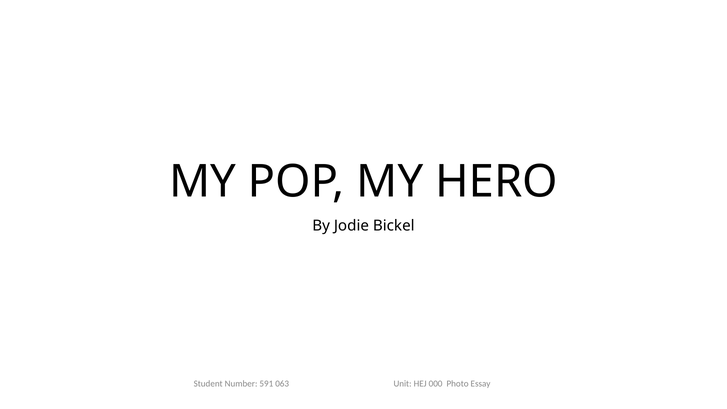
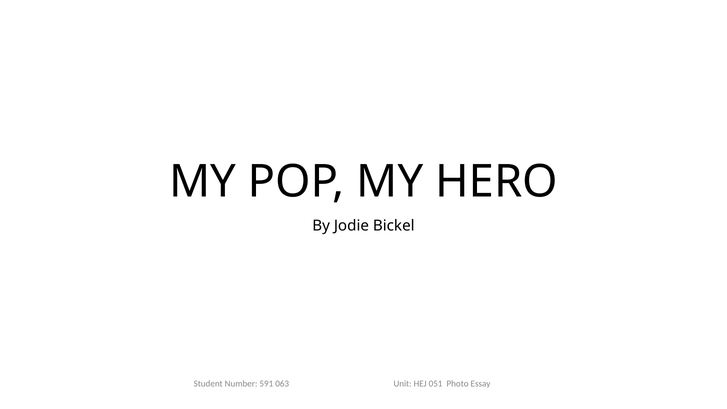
000: 000 -> 051
